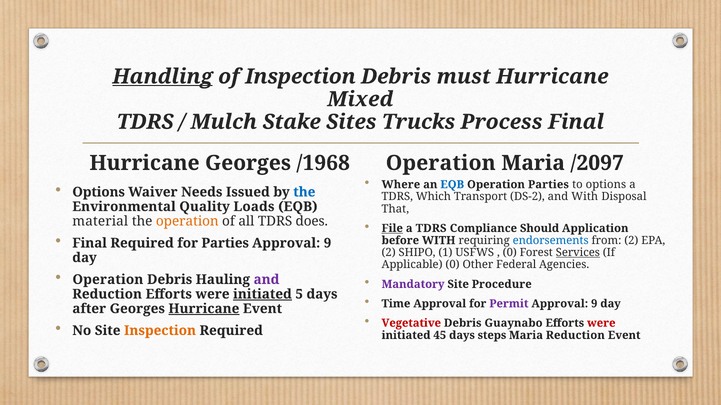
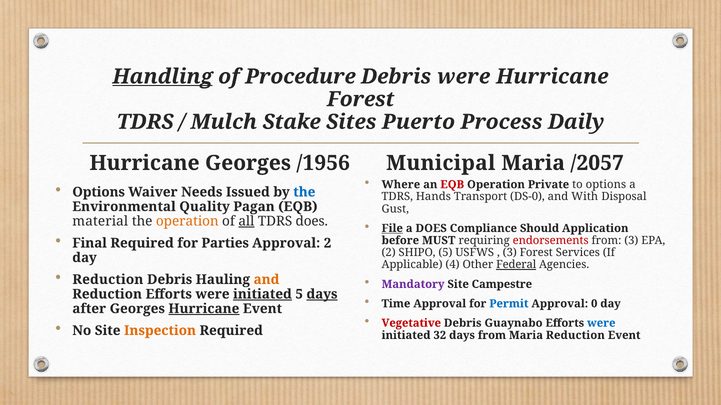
of Inspection: Inspection -> Procedure
Debris must: must -> were
Mixed at (360, 99): Mixed -> Forest
Trucks: Trucks -> Puerto
Process Final: Final -> Daily
/1968: /1968 -> /1956
Operation at (441, 163): Operation -> Municipal
/2097: /2097 -> /2057
EQB at (452, 185) colour: blue -> red
Operation Parties: Parties -> Private
Which: Which -> Hands
DS-2: DS-2 -> DS-0
Loads: Loads -> Pagan
That: That -> Gust
all underline: none -> present
TDRS at (431, 229): TDRS -> DOES
9 at (327, 243): 9 -> 2
before WITH: WITH -> MUST
endorsements colour: blue -> red
from 2: 2 -> 3
SHIPO 1: 1 -> 5
0 at (510, 253): 0 -> 3
Services underline: present -> none
Applicable 0: 0 -> 4
Federal underline: none -> present
Operation at (108, 280): Operation -> Reduction
and at (266, 280) colour: purple -> orange
Procedure: Procedure -> Campestre
days at (322, 294) underline: none -> present
Permit colour: purple -> blue
9 at (594, 304): 9 -> 0
were at (601, 323) colour: red -> blue
45: 45 -> 32
days steps: steps -> from
